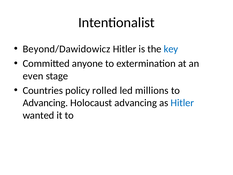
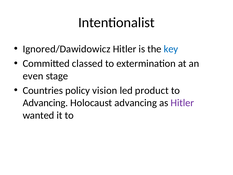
Beyond/Dawidowicz: Beyond/Dawidowicz -> Ignored/Dawidowicz
anyone: anyone -> classed
rolled: rolled -> vision
millions: millions -> product
Hitler at (182, 103) colour: blue -> purple
